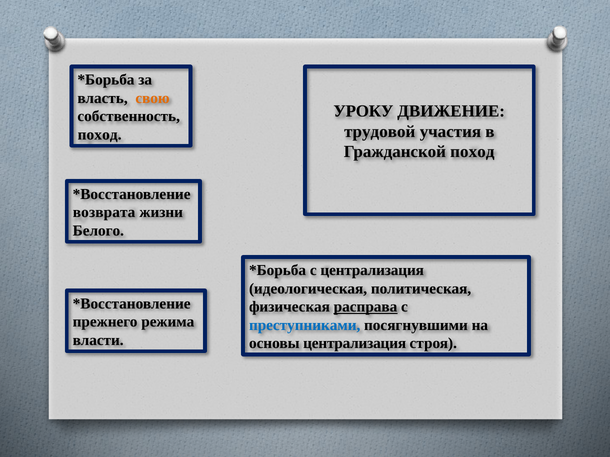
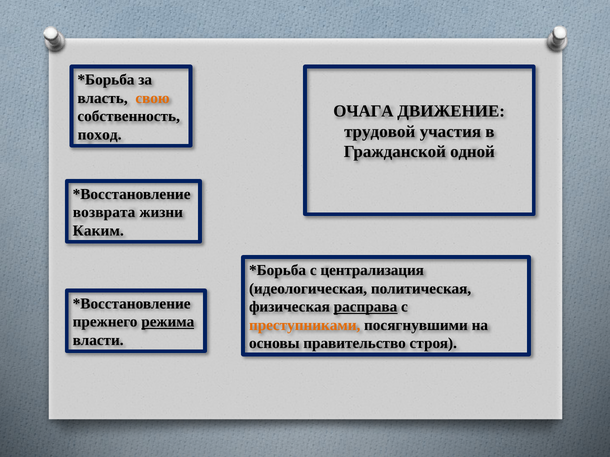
УРОКУ: УРОКУ -> ОЧАГА
Гражданской поход: поход -> одной
Белого: Белого -> Каким
режима underline: none -> present
преступниками colour: blue -> orange
основы централизация: централизация -> правительство
